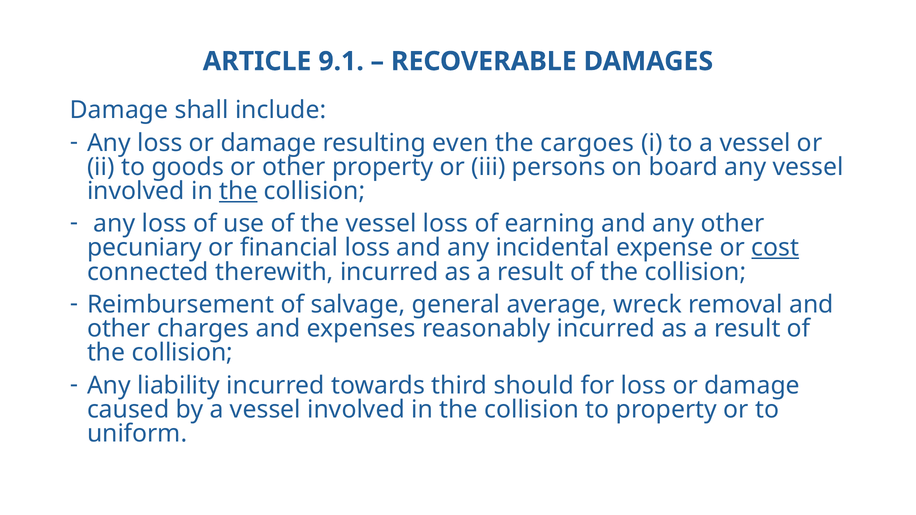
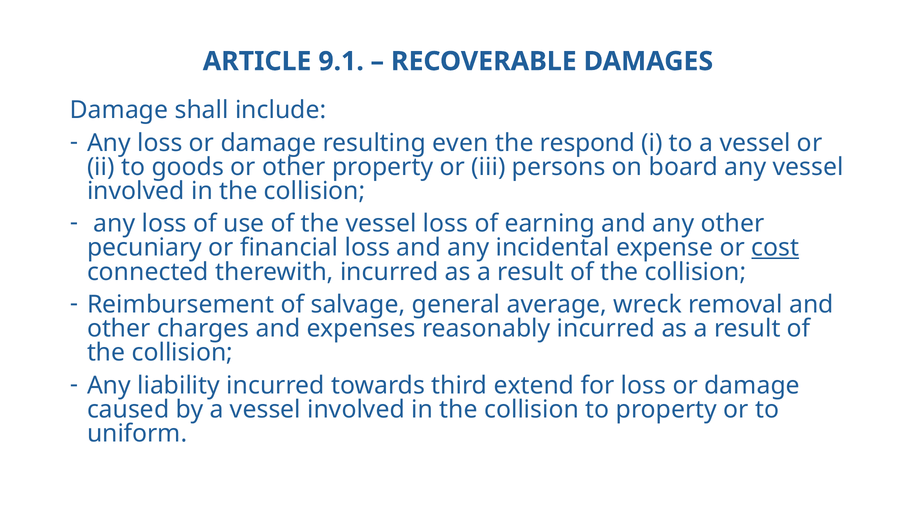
cargoes: cargoes -> respond
the at (238, 191) underline: present -> none
should: should -> extend
